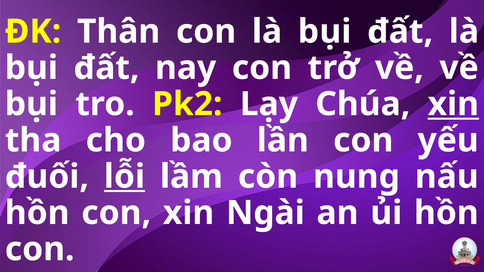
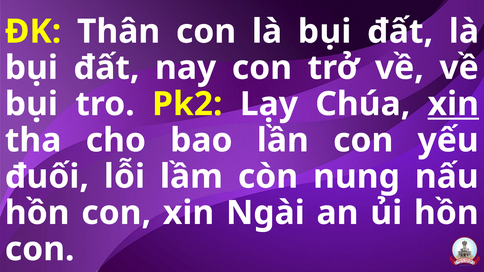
lỗi underline: present -> none
